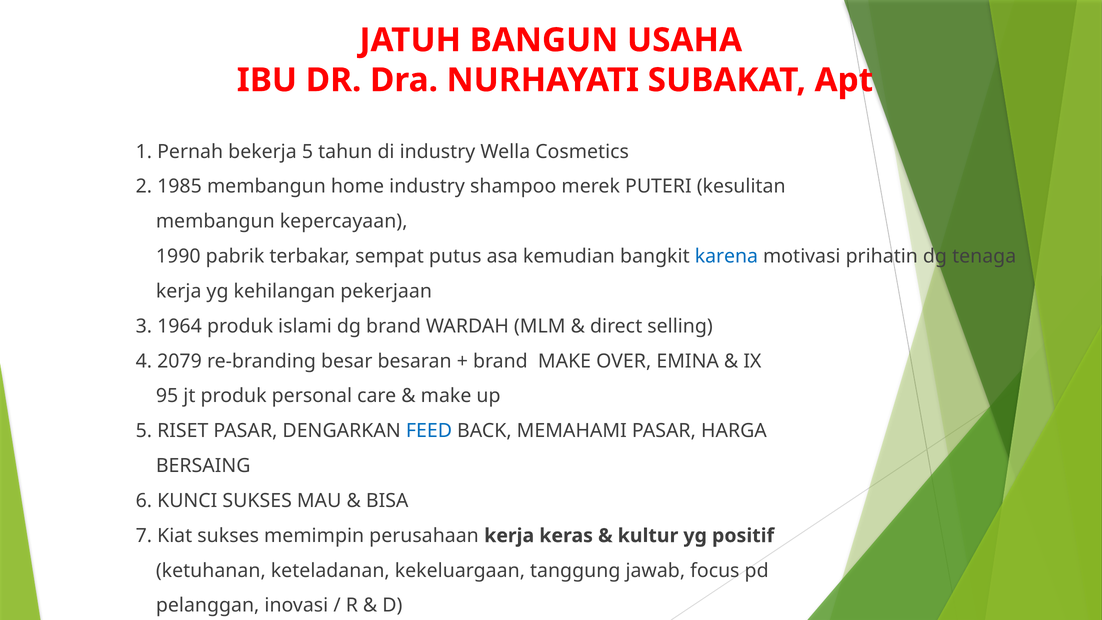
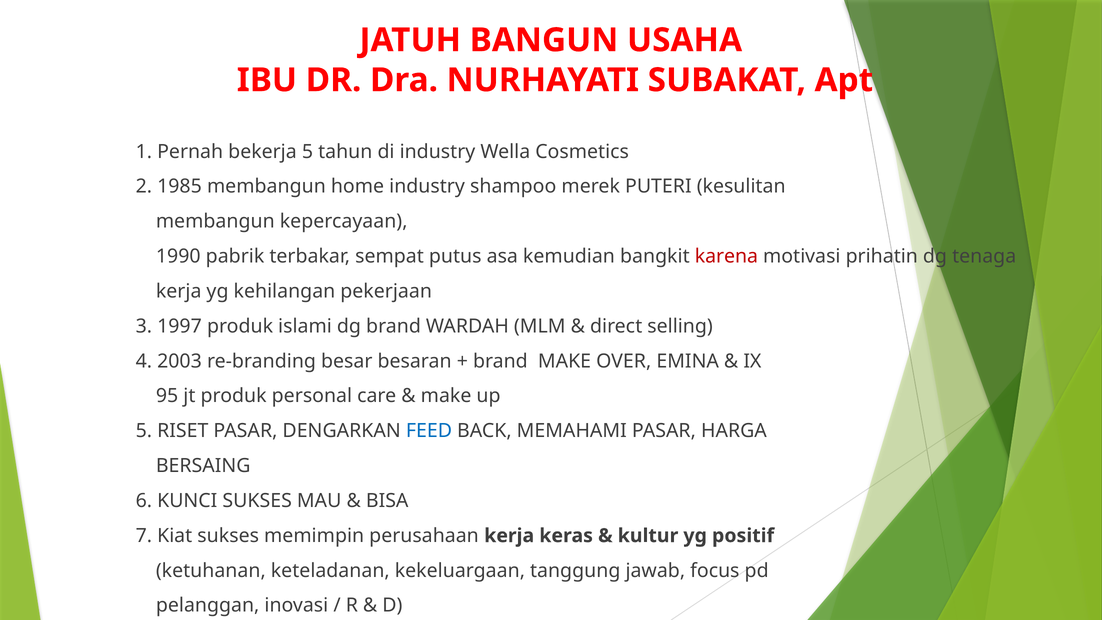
karena colour: blue -> red
1964: 1964 -> 1997
2079: 2079 -> 2003
